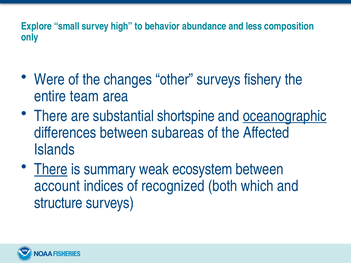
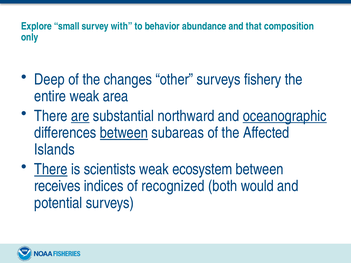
high: high -> with
less: less -> that
Were: Were -> Deep
entire team: team -> weak
are underline: none -> present
shortspine: shortspine -> northward
between at (124, 133) underline: none -> present
summary: summary -> scientists
account: account -> receives
which: which -> would
structure: structure -> potential
